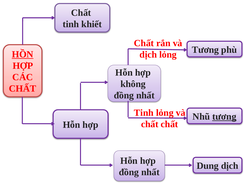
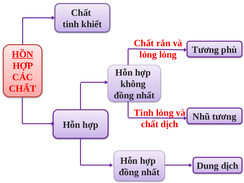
dịch at (148, 54): dịch -> lỏng
tương at (224, 117) underline: present -> none
chất at (169, 124): chất -> dịch
